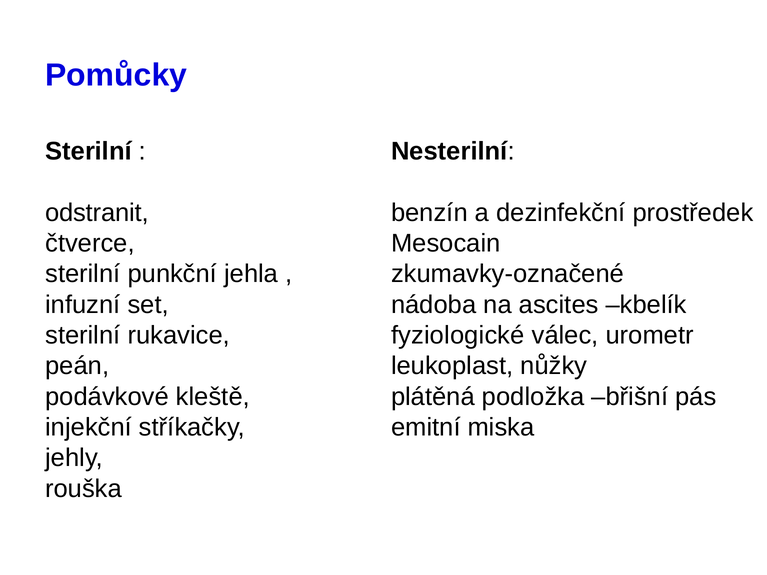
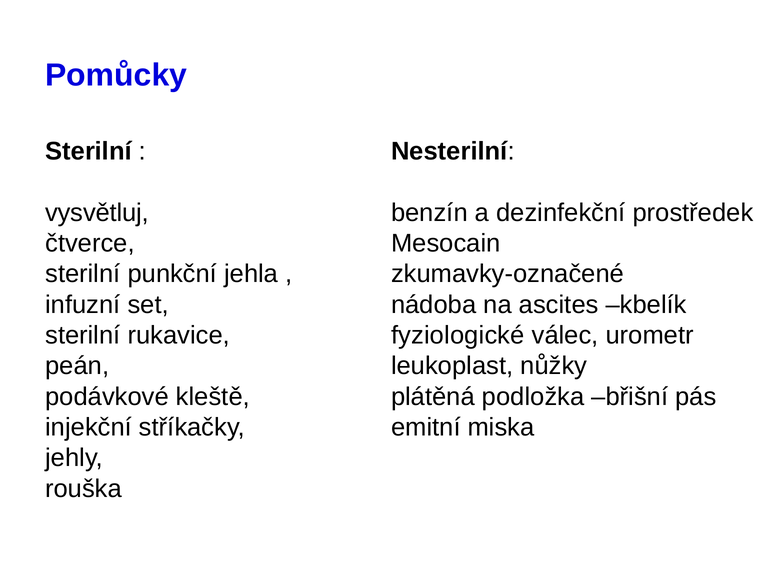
odstranit: odstranit -> vysvětluj
